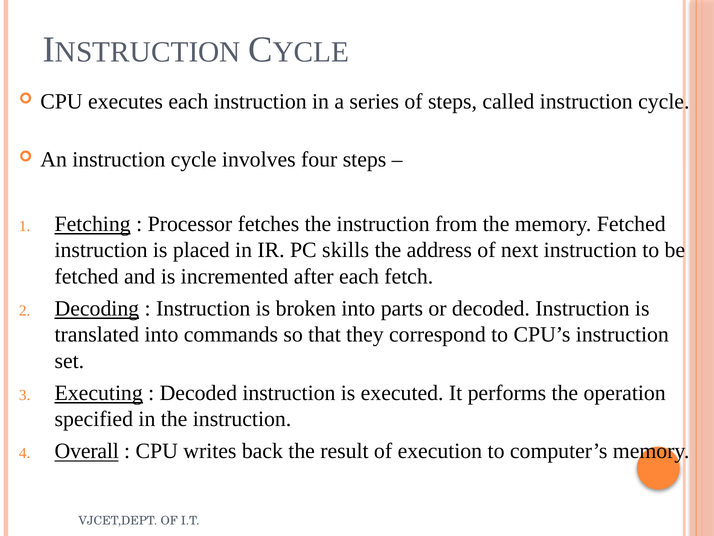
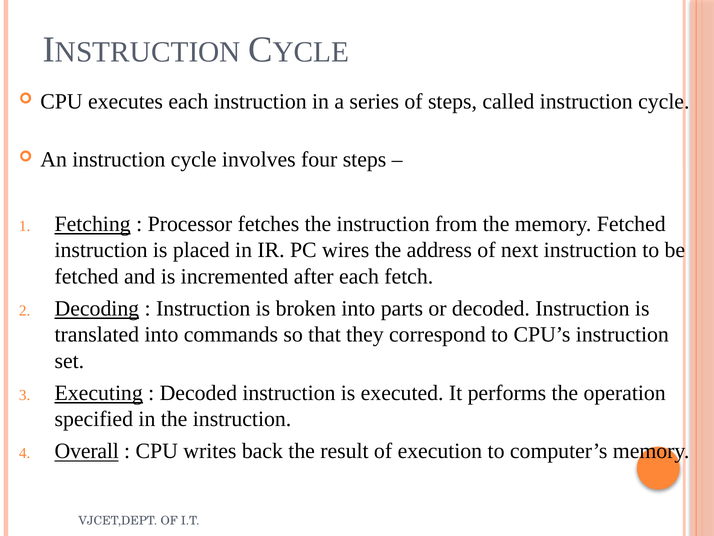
skills: skills -> wires
